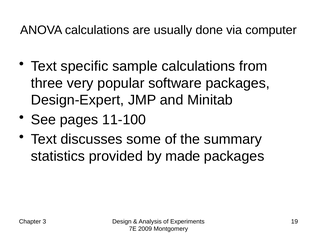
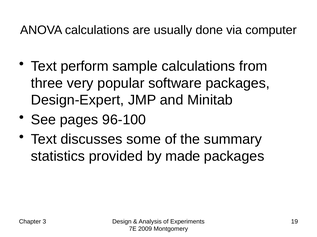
specific: specific -> perform
11-100: 11-100 -> 96-100
